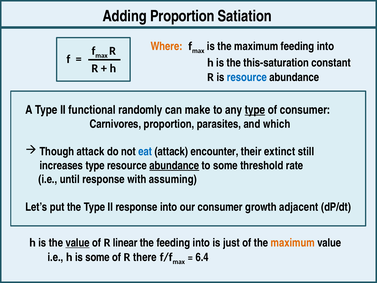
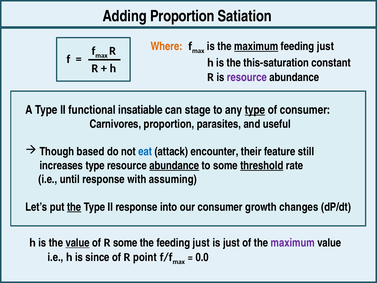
maximum at (256, 46) underline: none -> present
into at (325, 46): into -> just
resource at (247, 77) colour: blue -> purple
randomly: randomly -> insatiable
make: make -> stage
which: which -> useful
attack at (90, 152): attack -> based
extinct: extinct -> feature
threshold underline: none -> present
the at (74, 207) underline: none -> present
adjacent: adjacent -> changes
R linear: linear -> some
the feeding into: into -> just
maximum at (293, 243) colour: orange -> purple
is some: some -> since
there: there -> point
6.4: 6.4 -> 0.0
